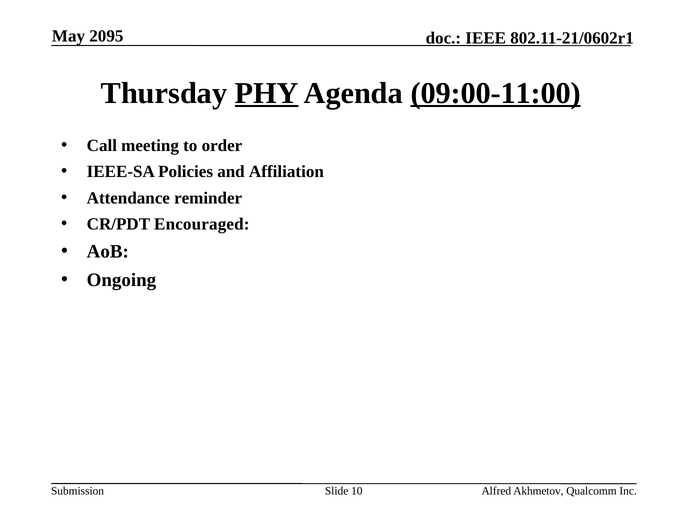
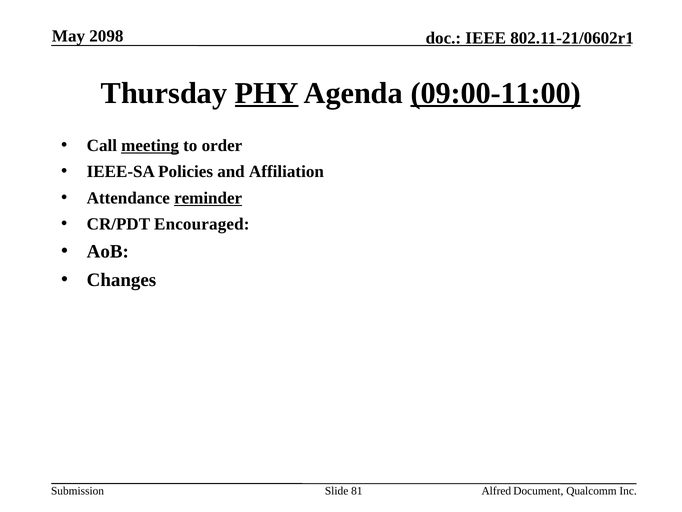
2095: 2095 -> 2098
meeting underline: none -> present
reminder underline: none -> present
Ongoing: Ongoing -> Changes
10: 10 -> 81
Akhmetov: Akhmetov -> Document
